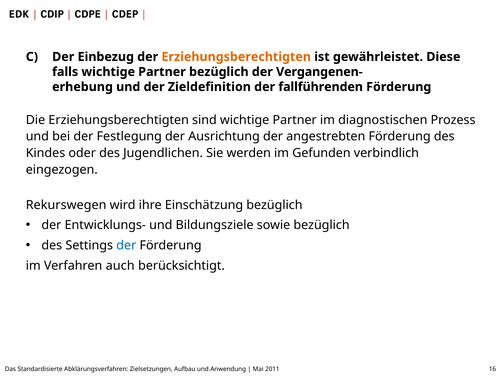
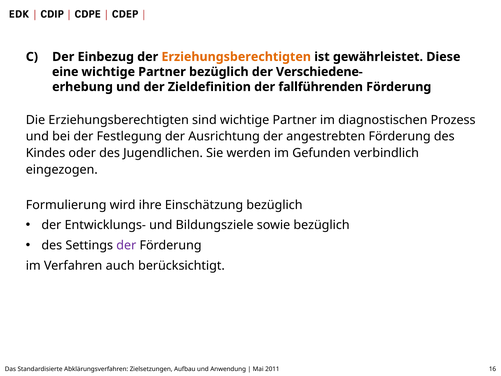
falls: falls -> eine
Vergangenen-: Vergangenen- -> Verschiedene-
Rekurswegen: Rekurswegen -> Formulierung
der at (126, 245) colour: blue -> purple
